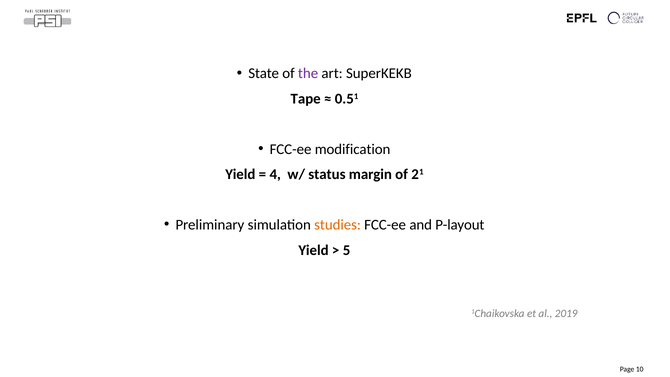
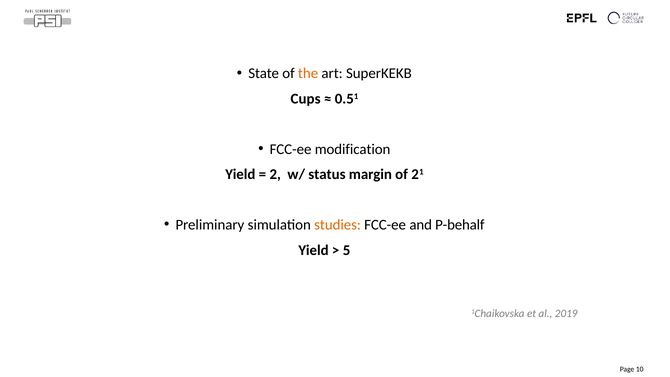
the colour: purple -> orange
Tape: Tape -> Cups
4: 4 -> 2
P-layout: P-layout -> P-behalf
